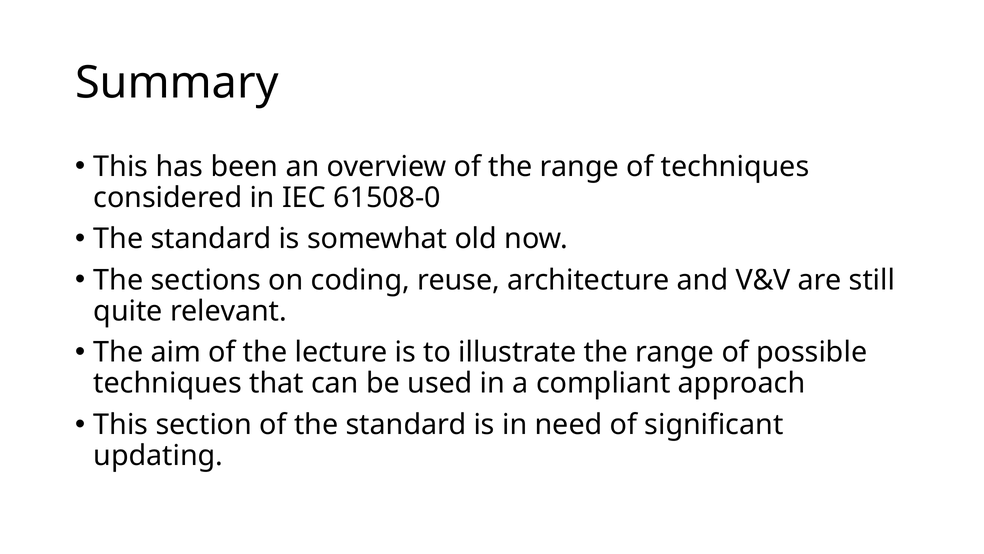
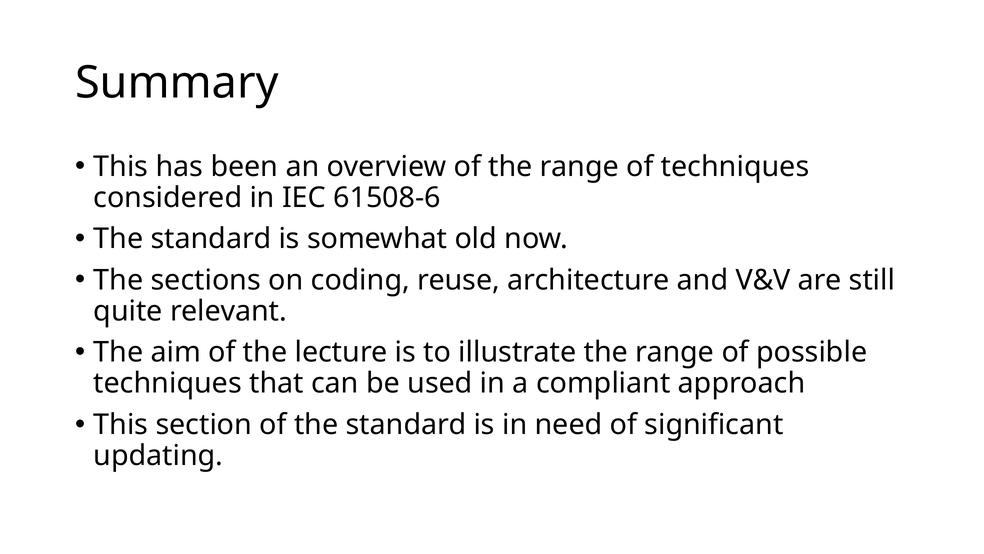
61508-0: 61508-0 -> 61508-6
